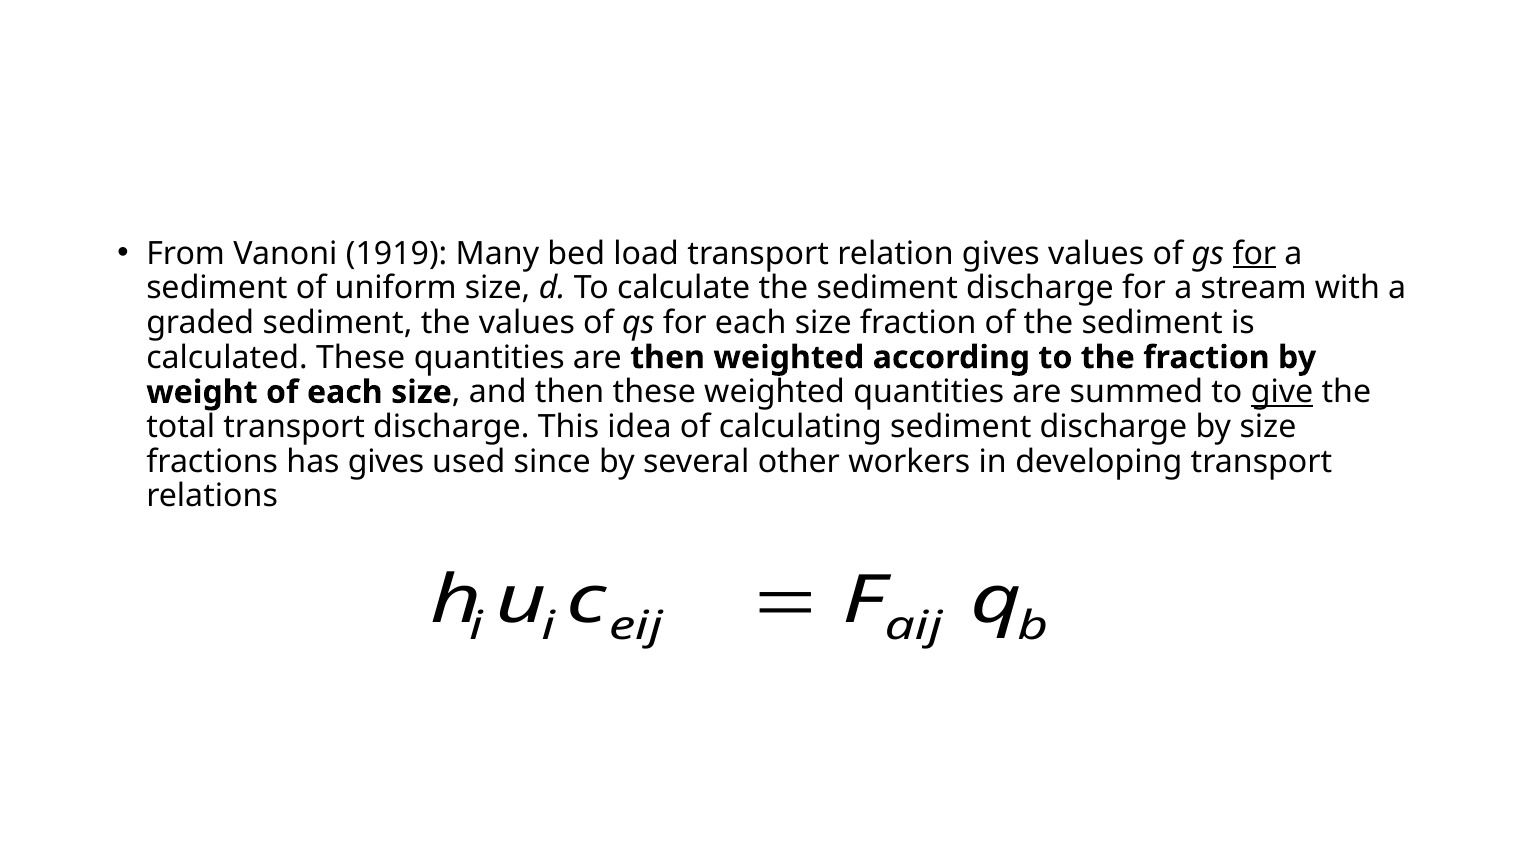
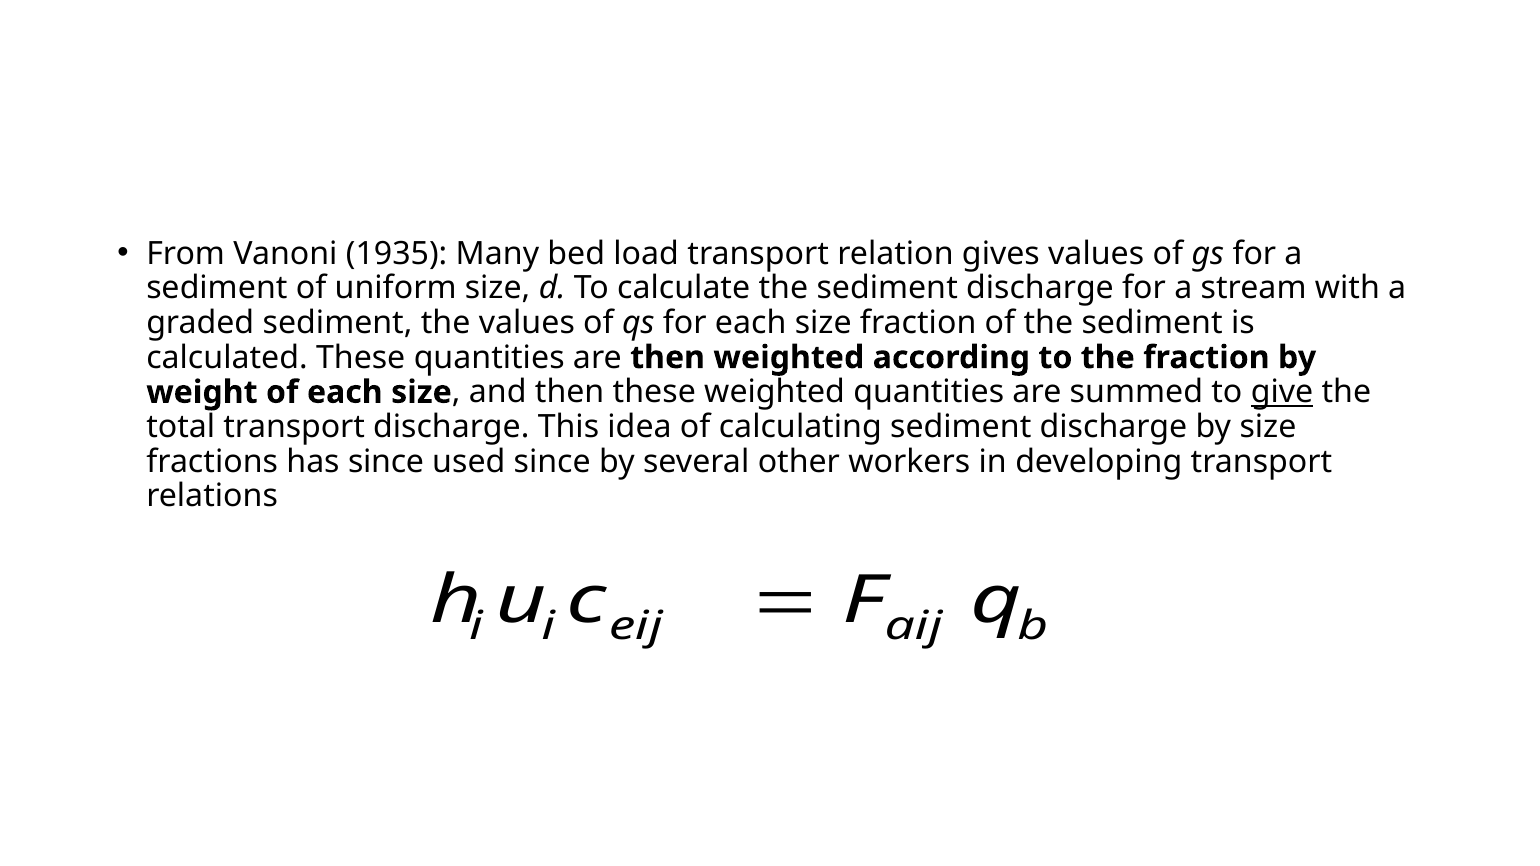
1919: 1919 -> 1935
for at (1254, 254) underline: present -> none
has gives: gives -> since
